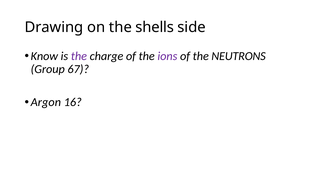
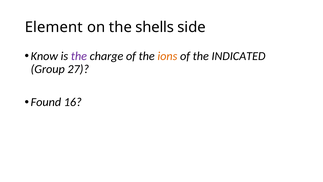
Drawing: Drawing -> Element
ions colour: purple -> orange
NEUTRONS: NEUTRONS -> INDICATED
67: 67 -> 27
Argon: Argon -> Found
